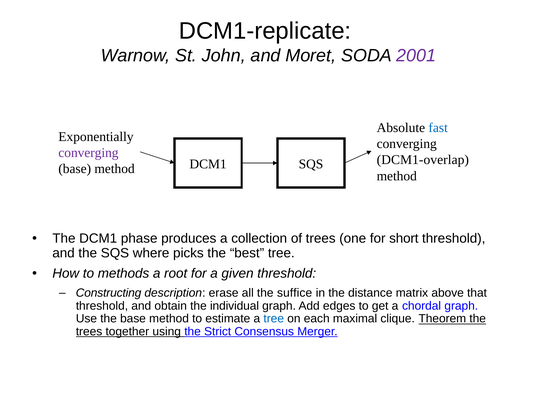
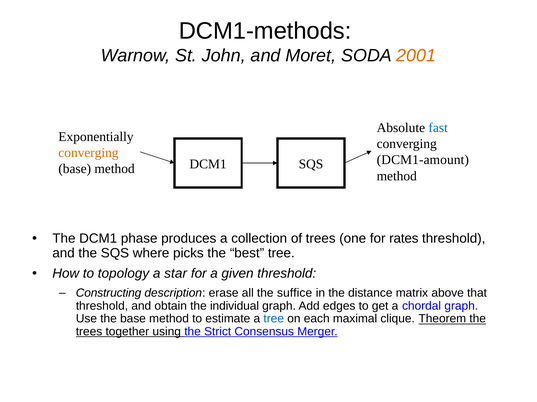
DCM1-replicate: DCM1-replicate -> DCM1-methods
2001 colour: purple -> orange
converging at (88, 153) colour: purple -> orange
DCM1-overlap: DCM1-overlap -> DCM1-amount
short: short -> rates
methods: methods -> topology
root: root -> star
